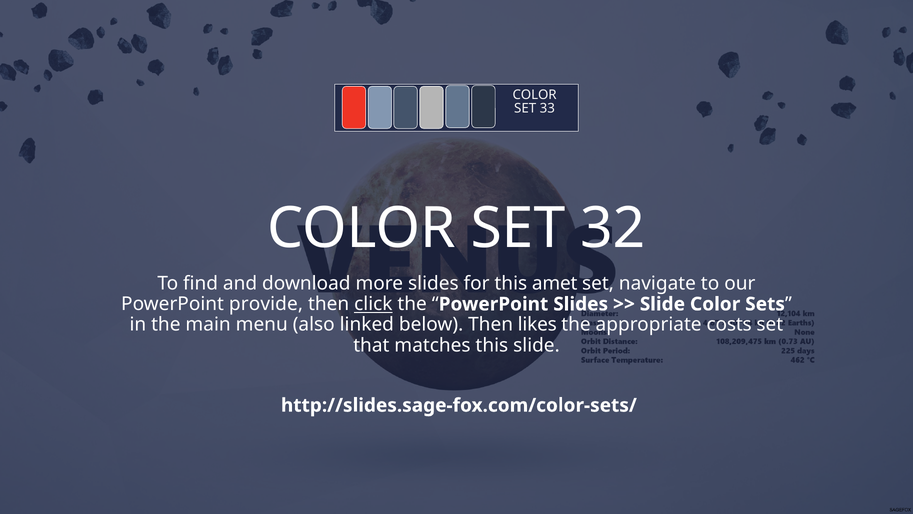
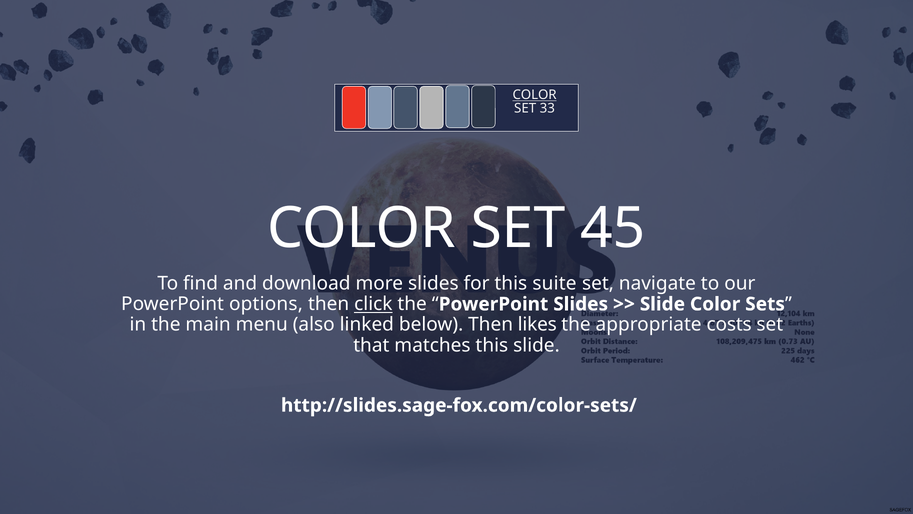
COLOR at (535, 95) underline: none -> present
32: 32 -> 45
amet: amet -> suite
provide: provide -> options
